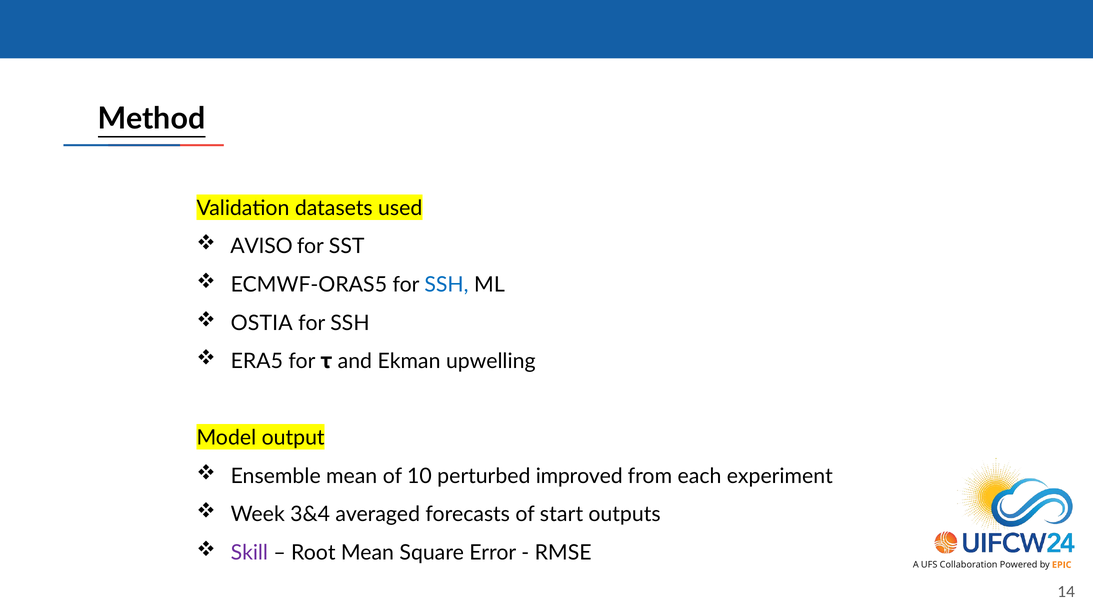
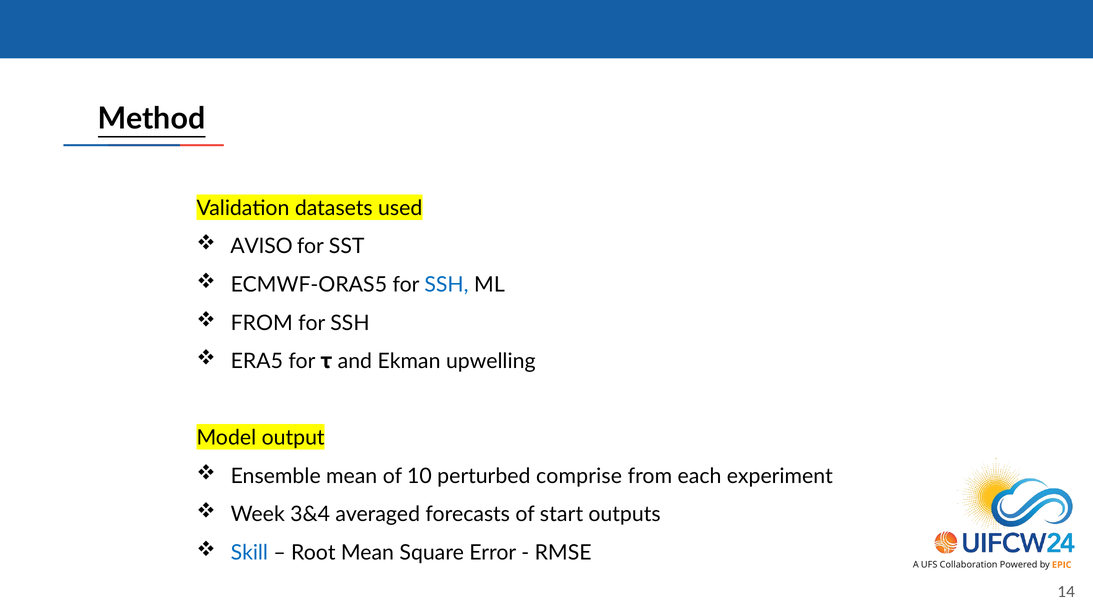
OSTIA at (262, 323): OSTIA -> FROM
improved: improved -> comprise
Skill colour: purple -> blue
